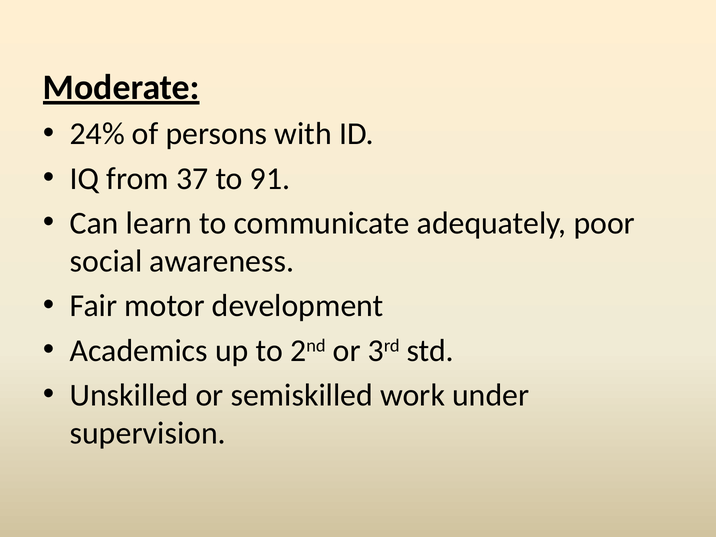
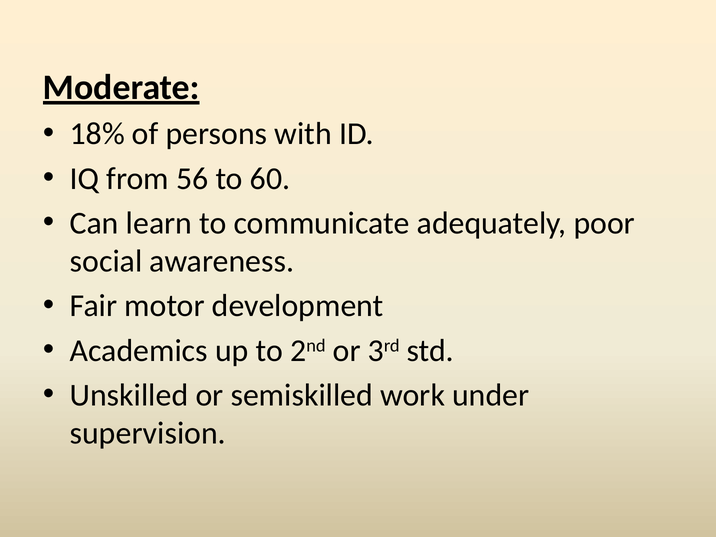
24%: 24% -> 18%
37: 37 -> 56
91: 91 -> 60
